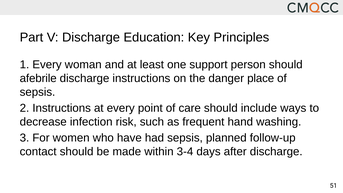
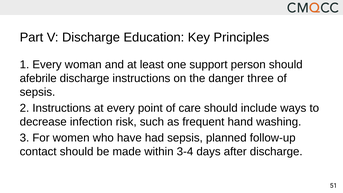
place: place -> three
